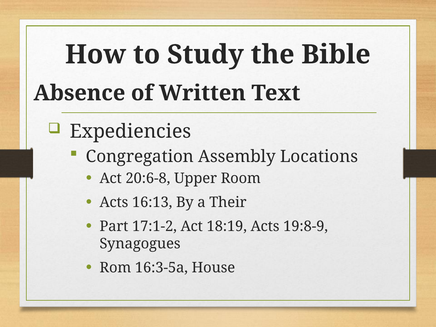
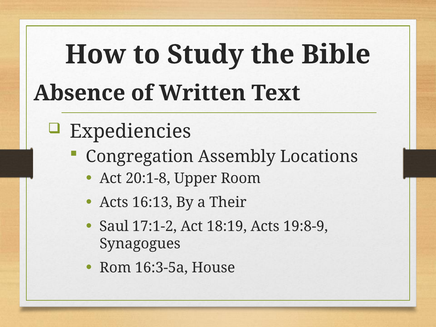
20:6-8: 20:6-8 -> 20:1-8
Part: Part -> Saul
